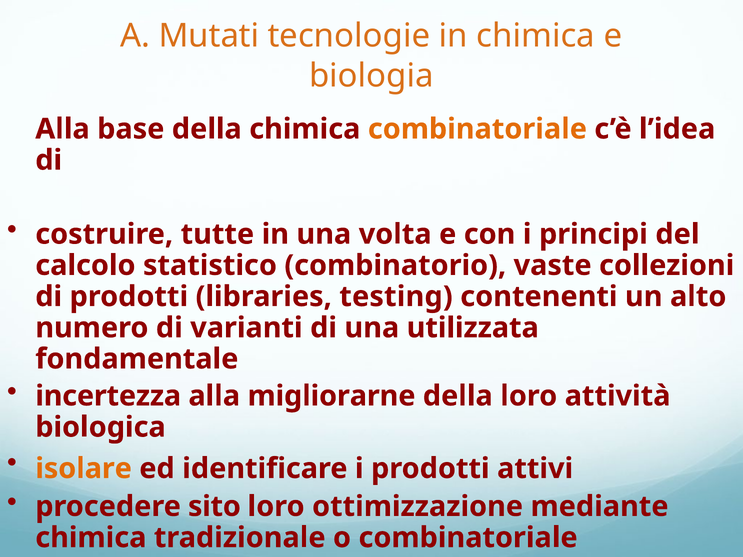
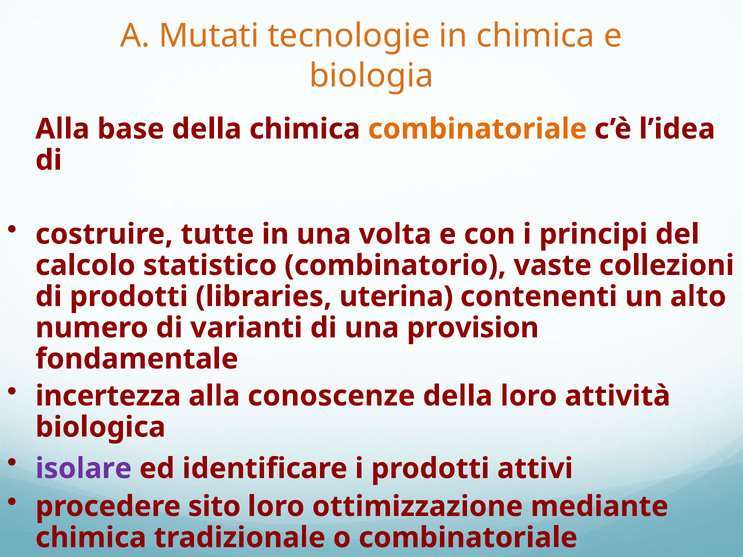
testing: testing -> uterina
utilizzata: utilizzata -> provision
migliorarne: migliorarne -> conoscenze
isolare colour: orange -> purple
